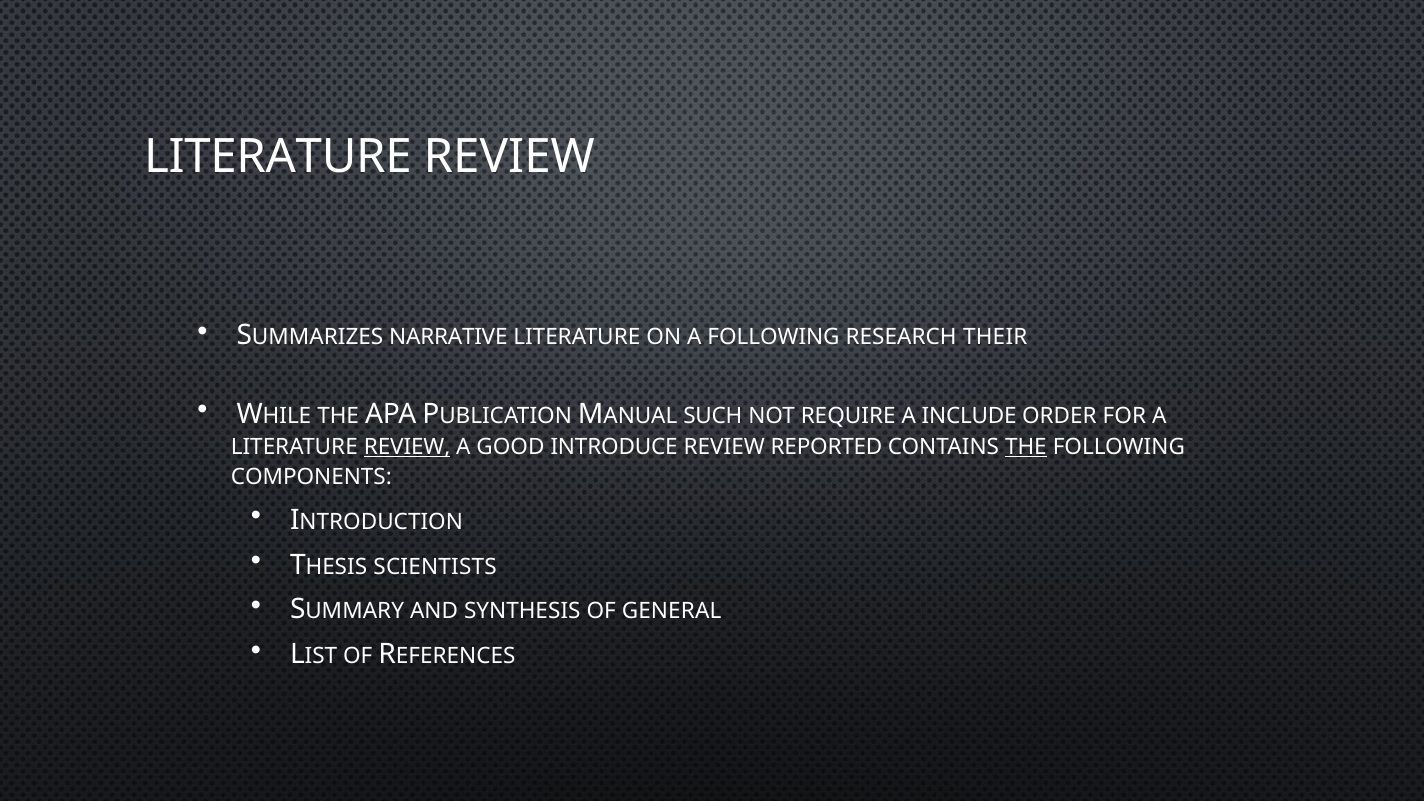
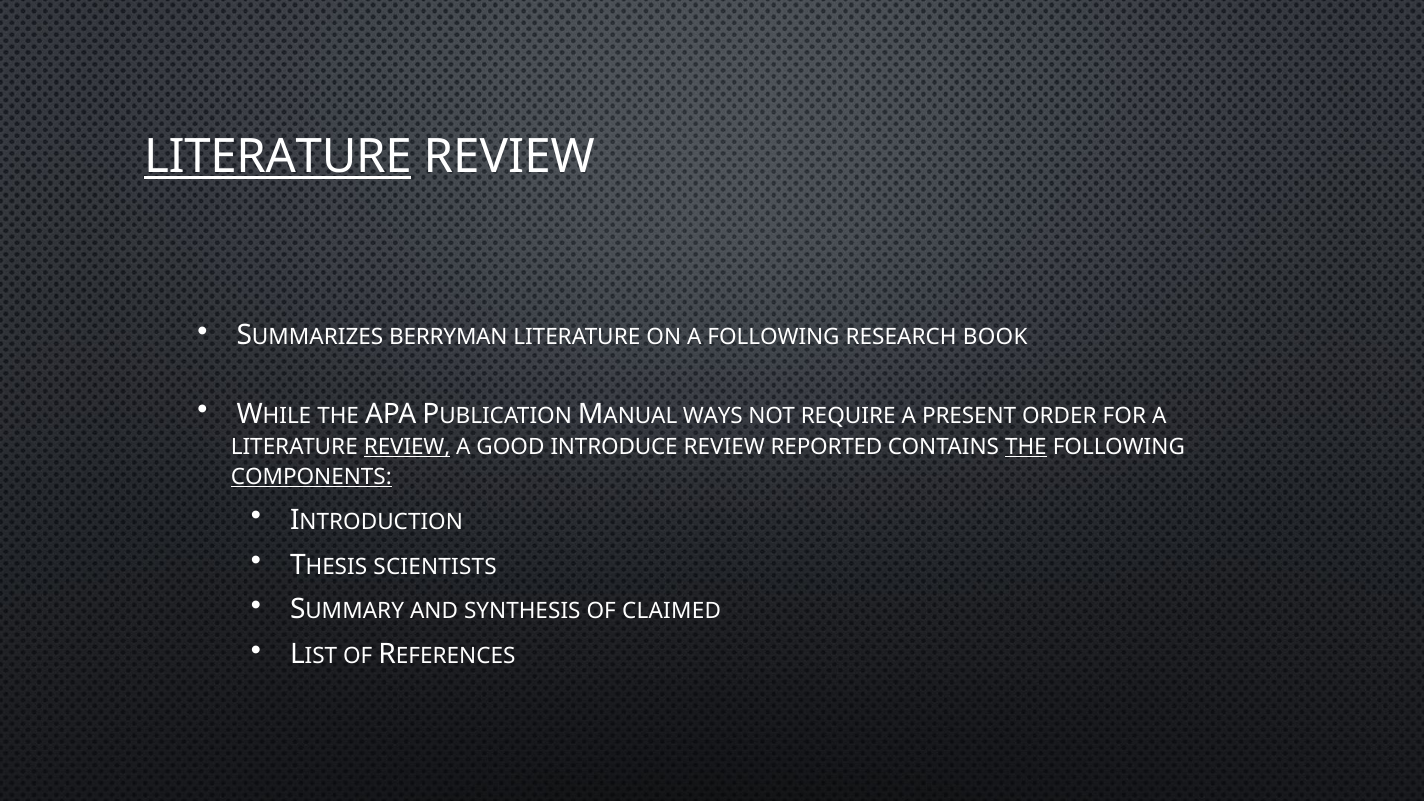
LITERATURE at (278, 157) underline: none -> present
NARRATIVE: NARRATIVE -> BERRYMAN
THEIR: THEIR -> BOOK
SUCH: SUCH -> WAYS
INCLUDE: INCLUDE -> PRESENT
COMPONENTS underline: none -> present
GENERAL: GENERAL -> CLAIMED
